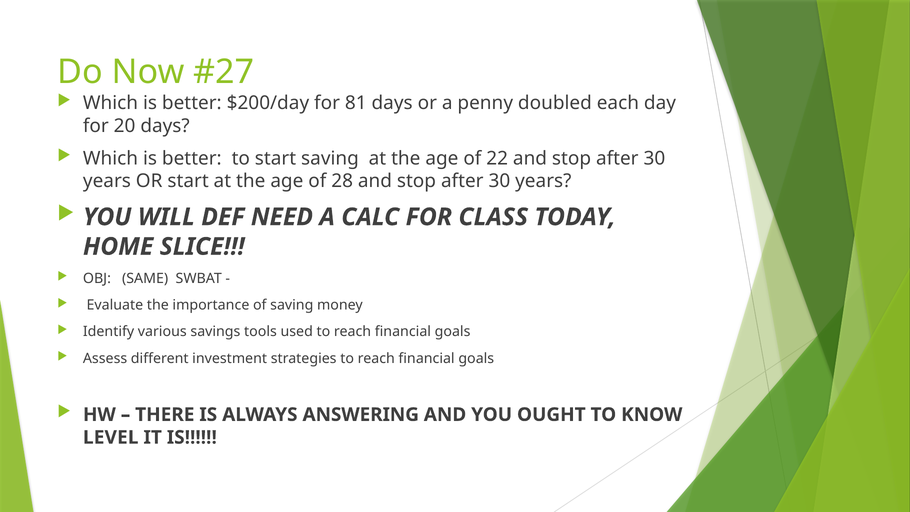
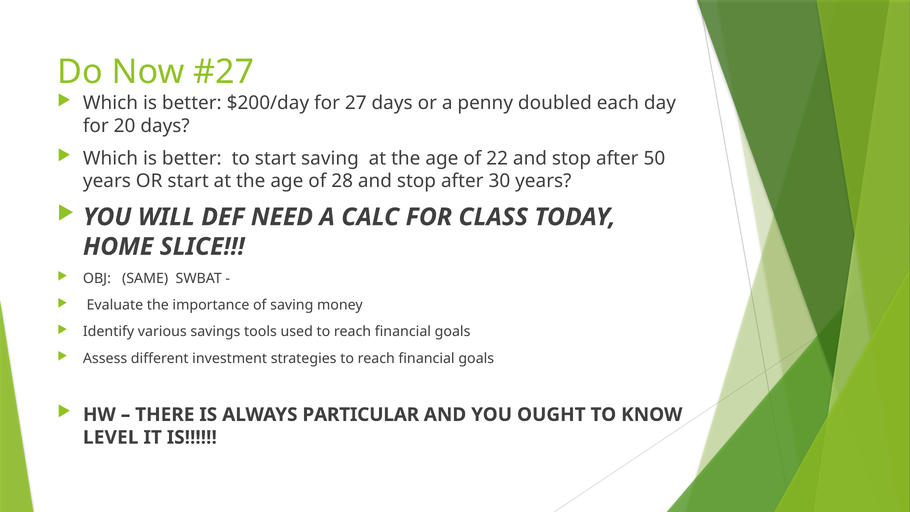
81: 81 -> 27
30 at (654, 158): 30 -> 50
ANSWERING: ANSWERING -> PARTICULAR
